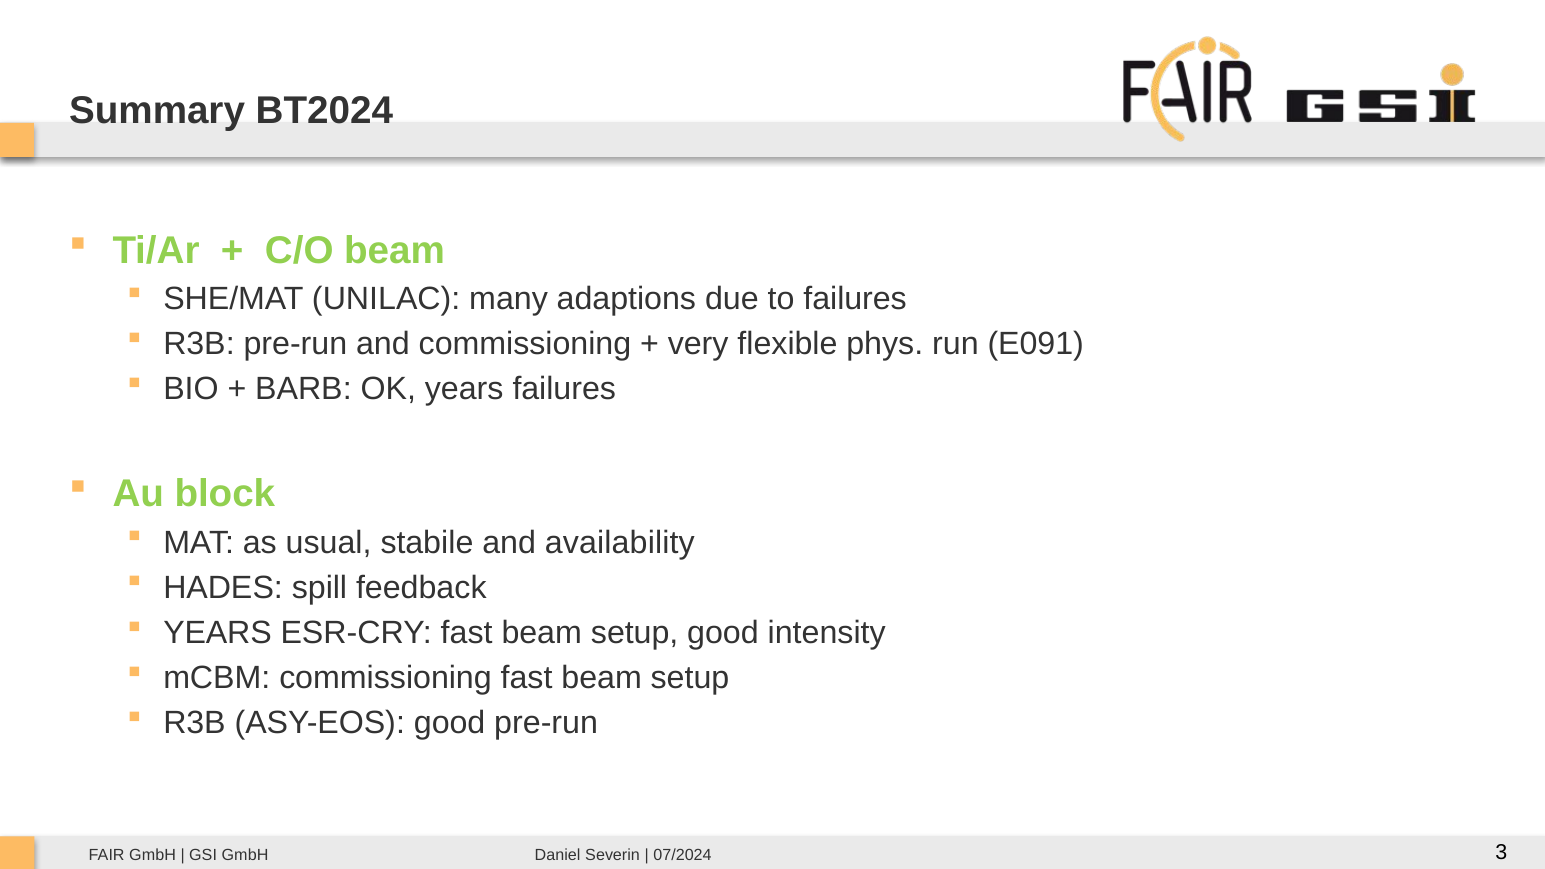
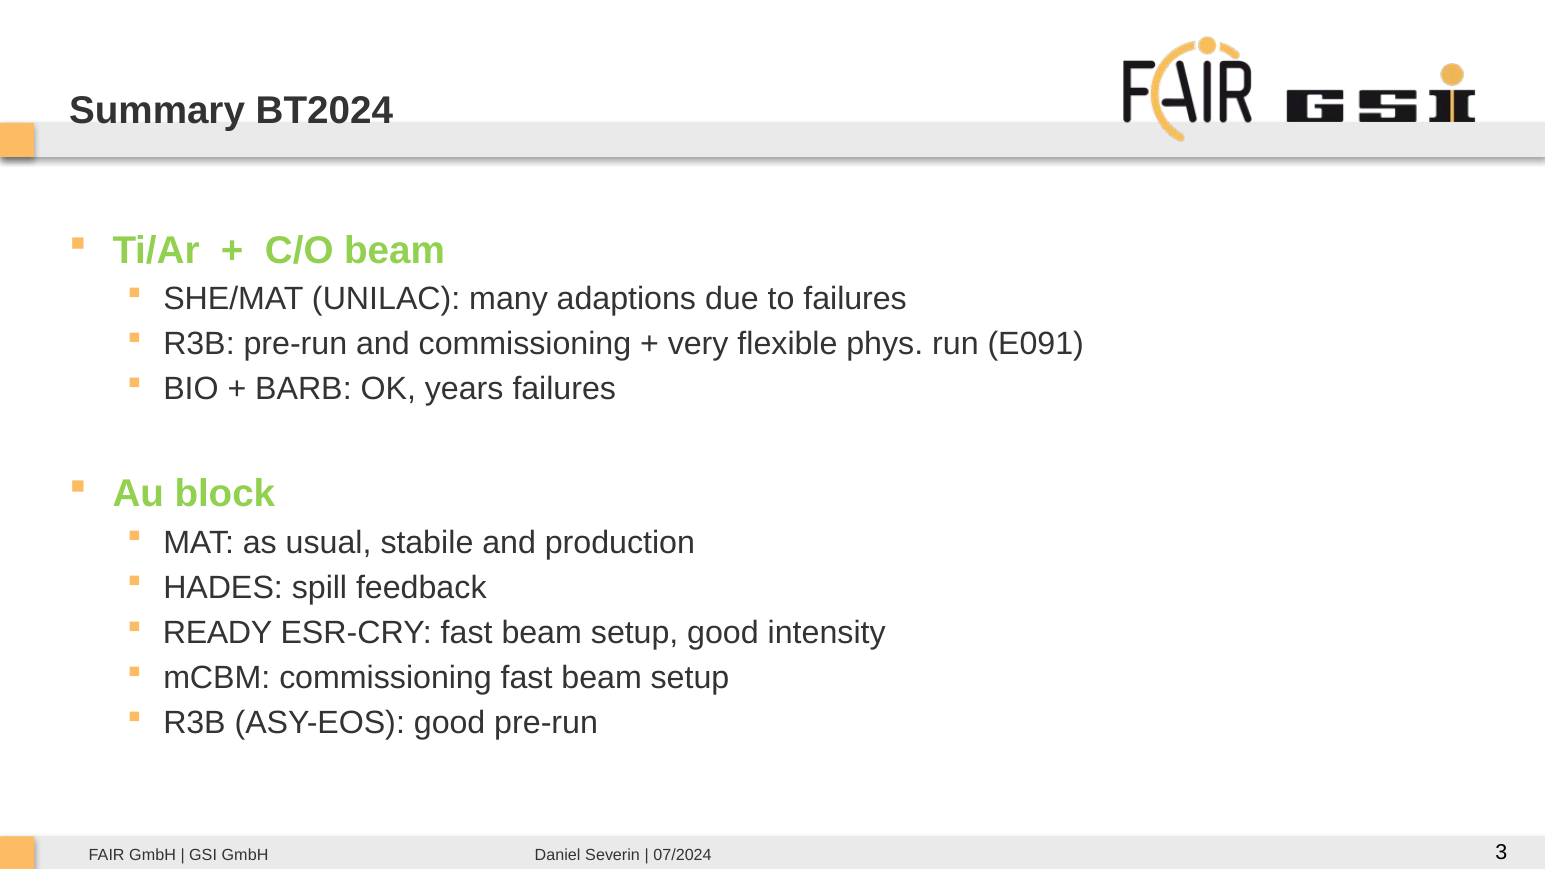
availability: availability -> production
YEARS at (218, 633): YEARS -> READY
